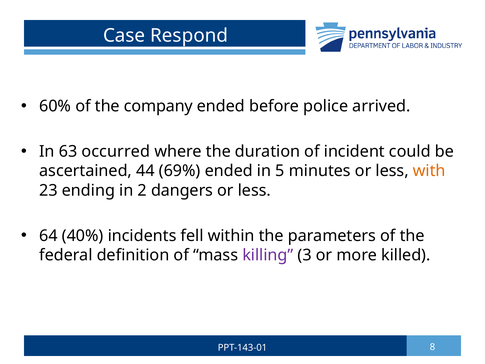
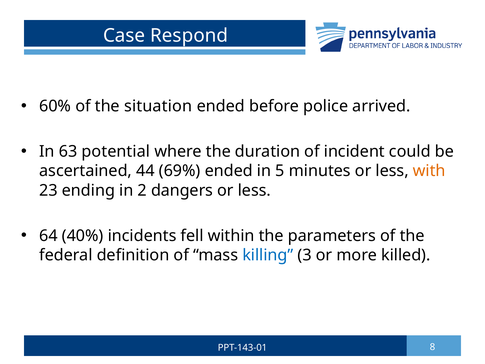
company: company -> situation
occurred: occurred -> potential
killing colour: purple -> blue
